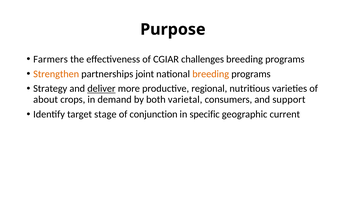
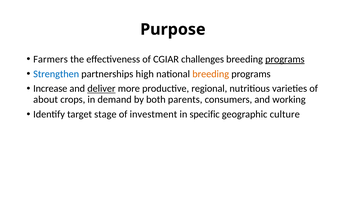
programs at (285, 59) underline: none -> present
Strengthen colour: orange -> blue
joint: joint -> high
Strategy: Strategy -> Increase
varietal: varietal -> parents
support: support -> working
conjunction: conjunction -> investment
current: current -> culture
